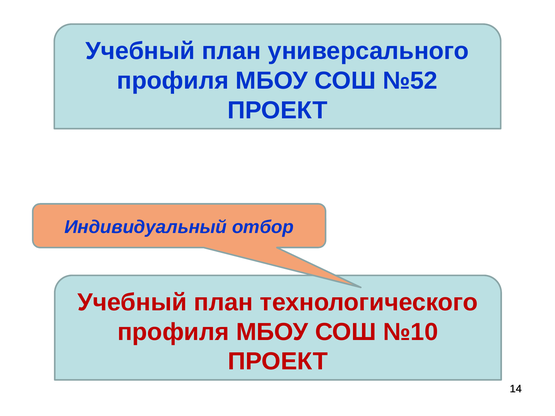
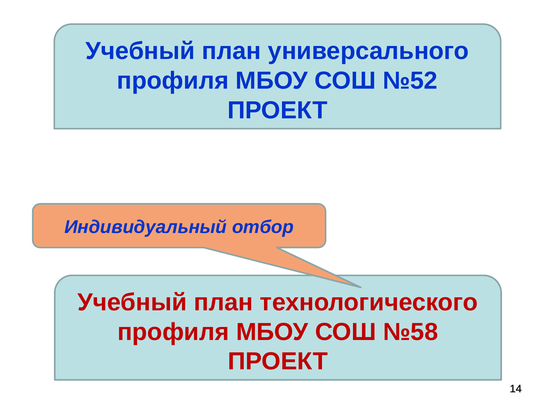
№10: №10 -> №58
